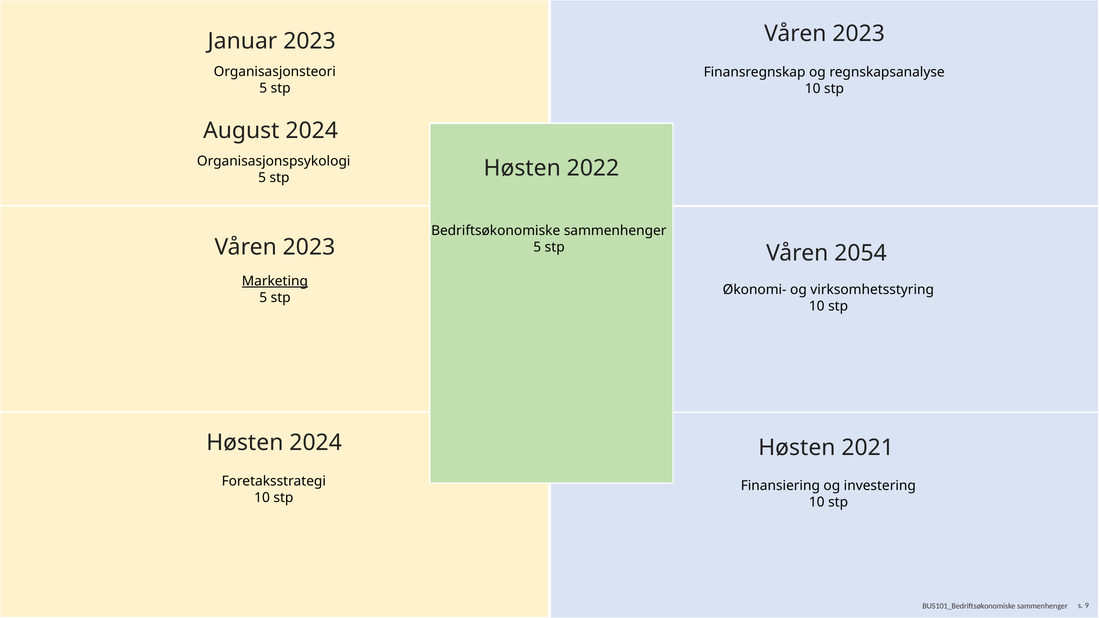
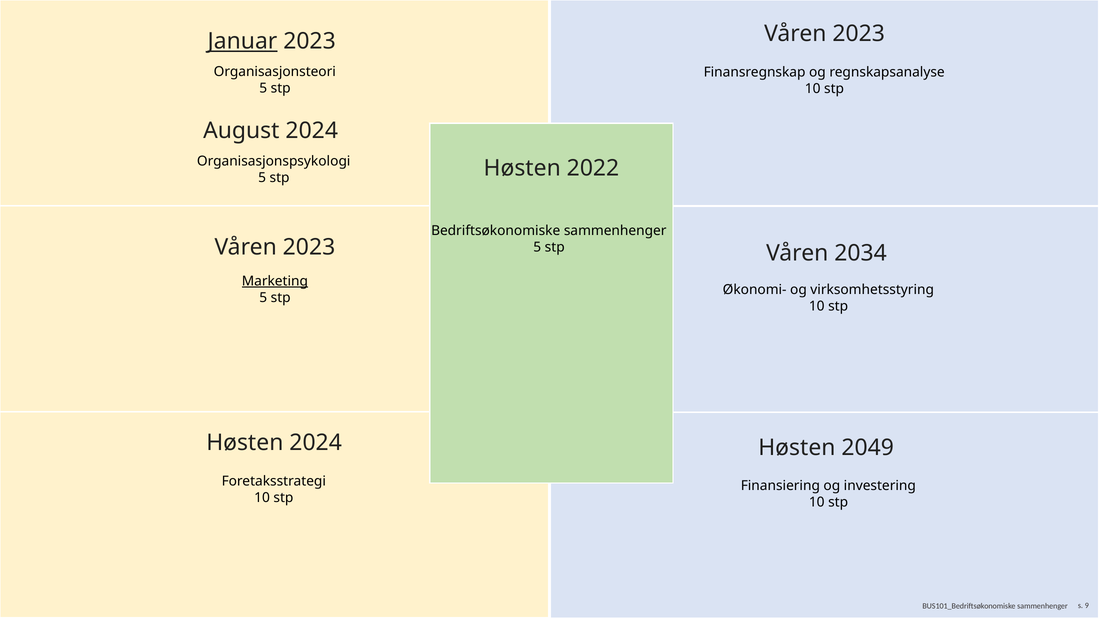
Januar underline: none -> present
2054: 2054 -> 2034
2021: 2021 -> 2049
